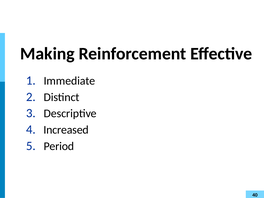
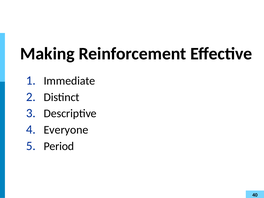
Increased: Increased -> Everyone
